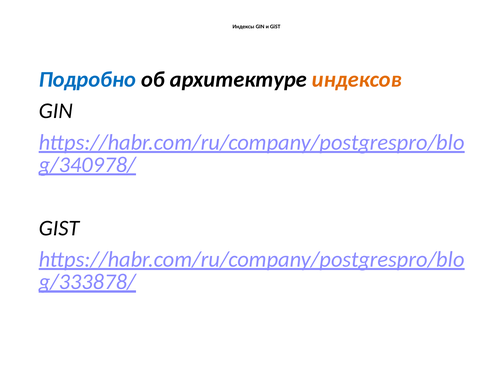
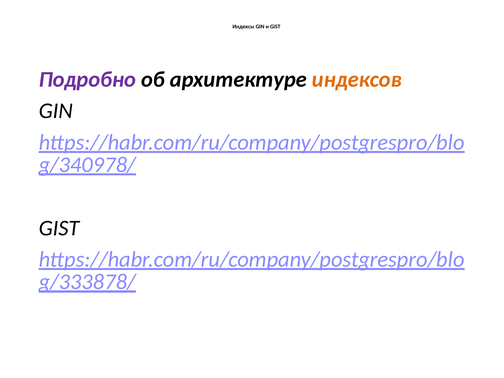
Подробно colour: blue -> purple
